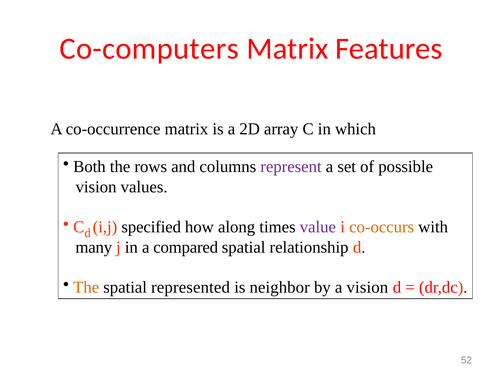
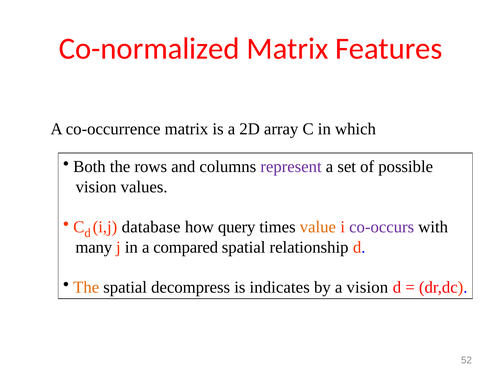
Co-computers: Co-computers -> Co-normalized
specified: specified -> database
along: along -> query
value colour: purple -> orange
co-occurs colour: orange -> purple
represented: represented -> decompress
neighbor: neighbor -> indicates
